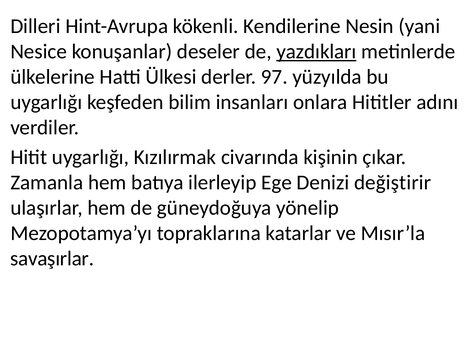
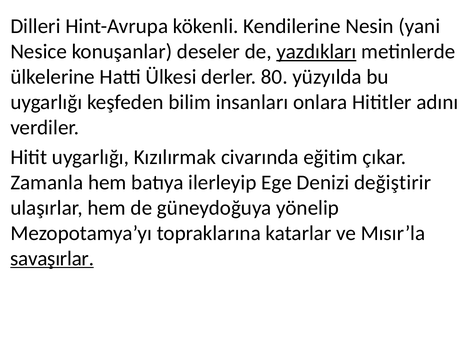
97: 97 -> 80
kişinin: kişinin -> eğitim
savaşırlar underline: none -> present
